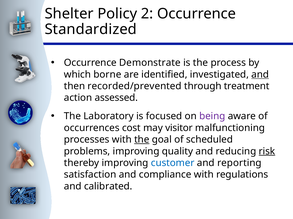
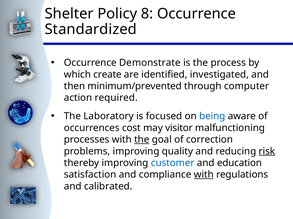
2: 2 -> 8
borne: borne -> create
and at (260, 75) underline: present -> none
recorded/prevented: recorded/prevented -> minimum/prevented
treatment: treatment -> computer
assessed: assessed -> required
being colour: purple -> blue
scheduled: scheduled -> correction
reporting: reporting -> education
with at (204, 175) underline: none -> present
